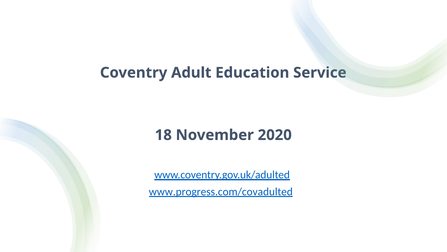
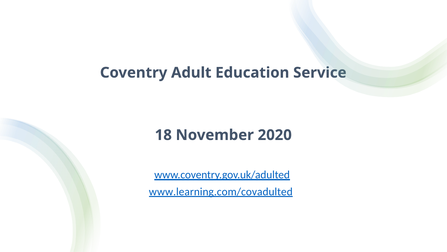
www.progress.com/covadulted: www.progress.com/covadulted -> www.learning.com/covadulted
